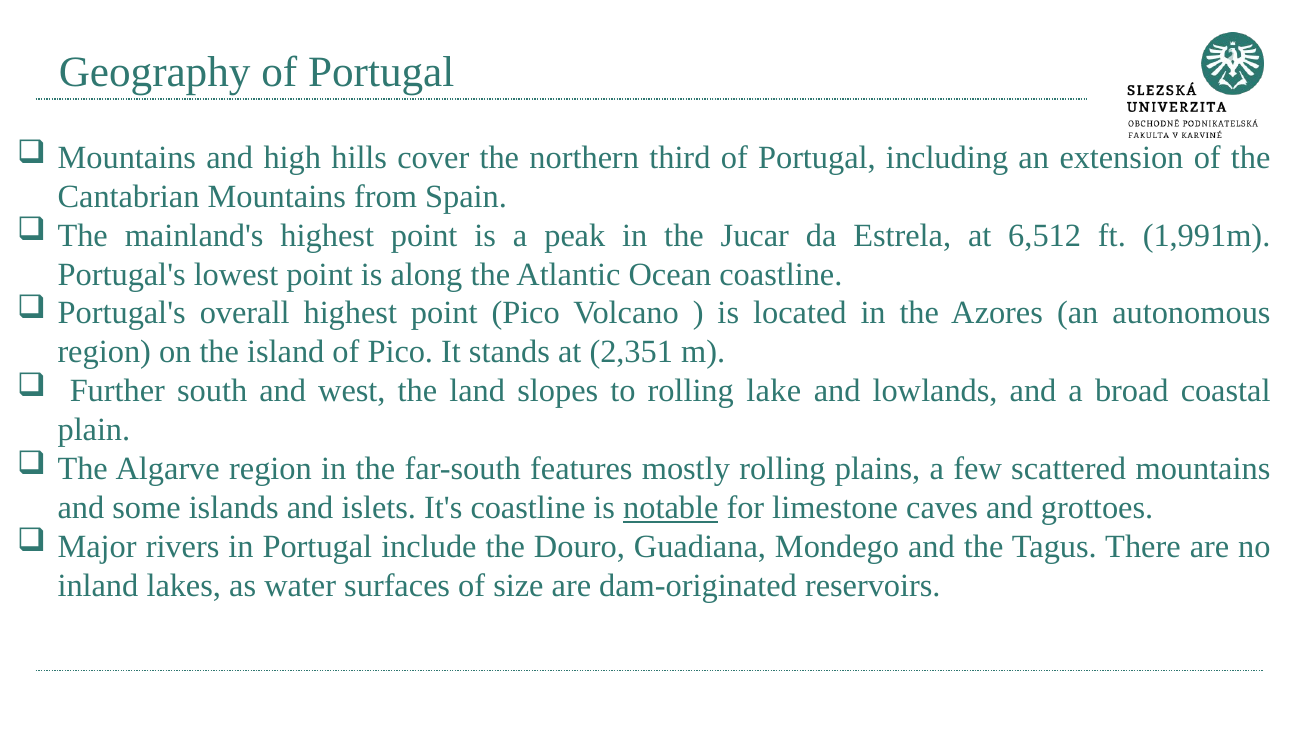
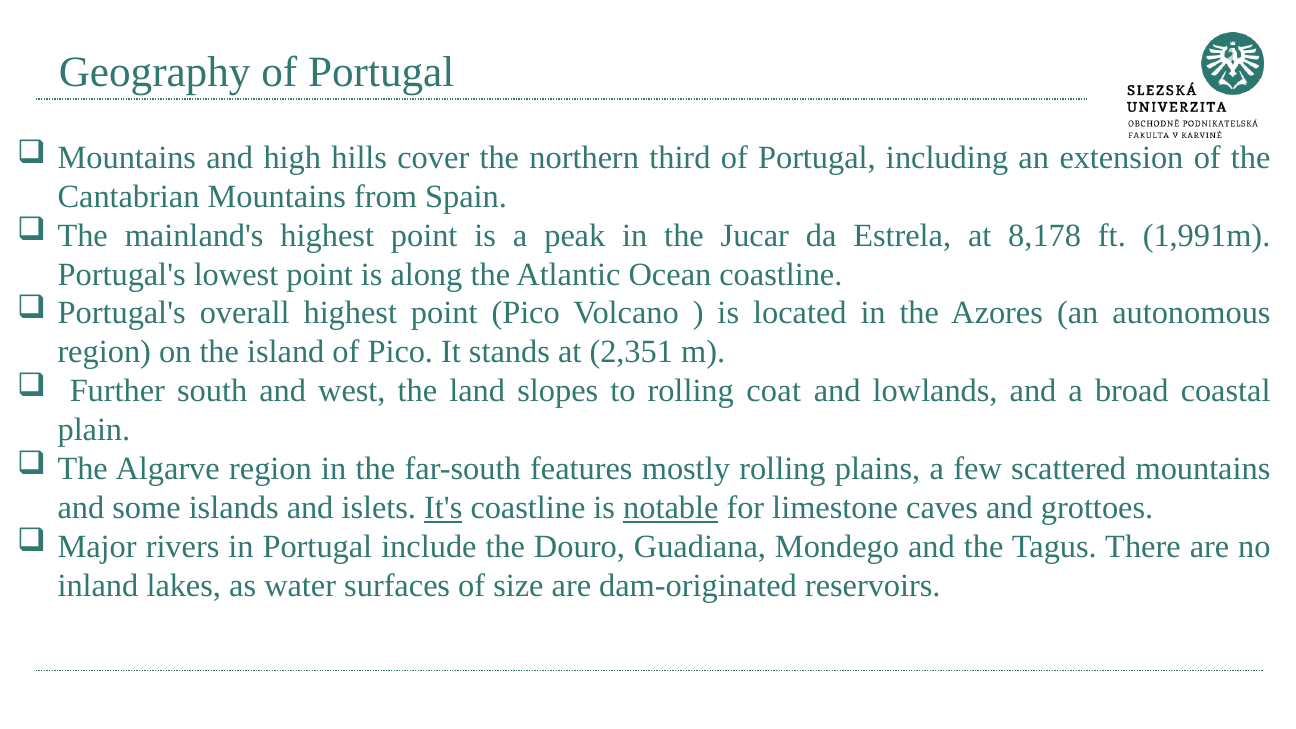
6,512: 6,512 -> 8,178
lake: lake -> coat
It's underline: none -> present
